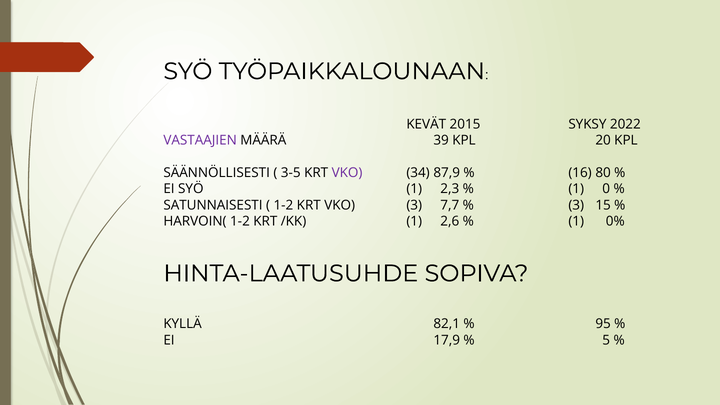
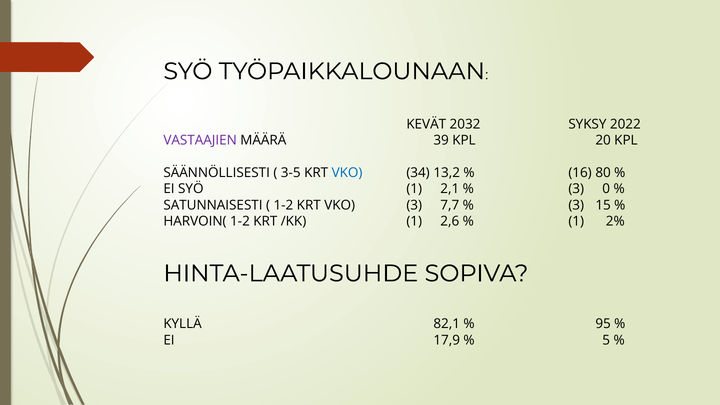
2015: 2015 -> 2032
VKO at (347, 173) colour: purple -> blue
87,9: 87,9 -> 13,2
2,3: 2,3 -> 2,1
1 at (576, 189): 1 -> 3
0%: 0% -> 2%
